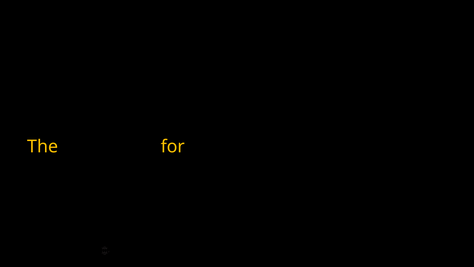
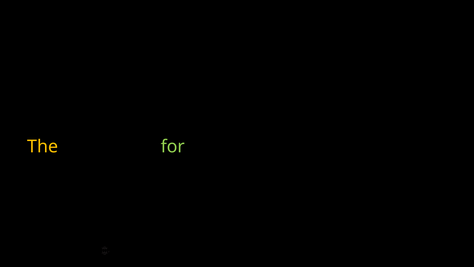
for colour: yellow -> light green
